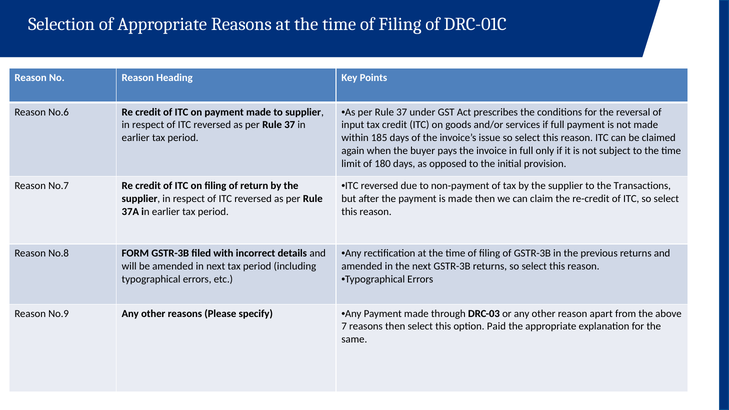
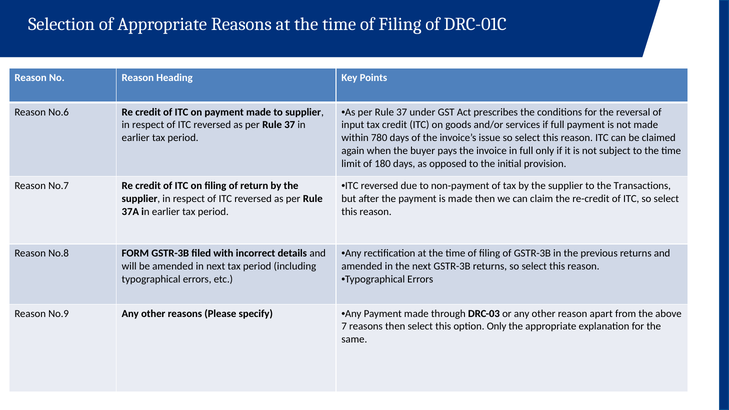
185: 185 -> 780
option Paid: Paid -> Only
